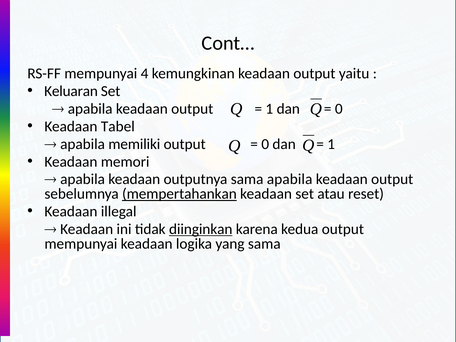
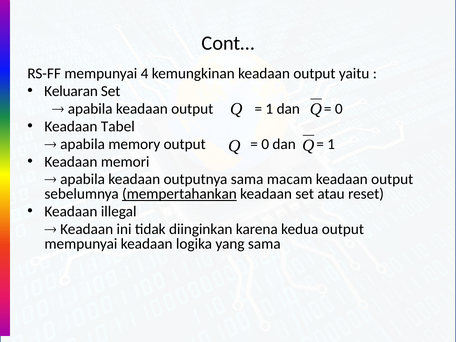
memiliki: memiliki -> memory
sama apabila: apabila -> macam
diinginkan underline: present -> none
